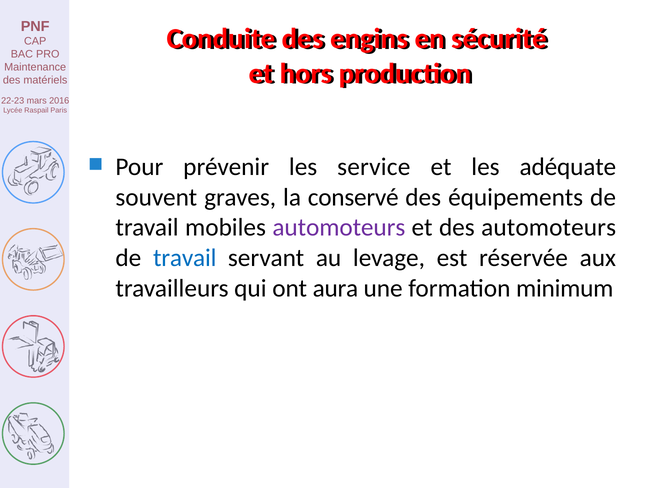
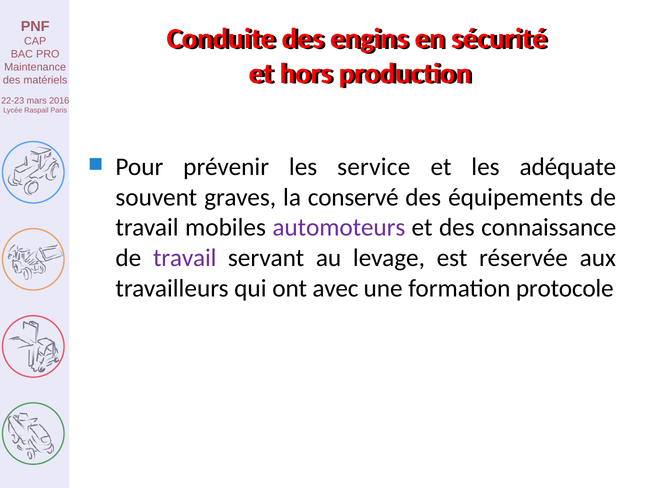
des automoteurs: automoteurs -> connaissance
travail at (185, 258) colour: blue -> purple
aura: aura -> avec
minimum: minimum -> protocole
